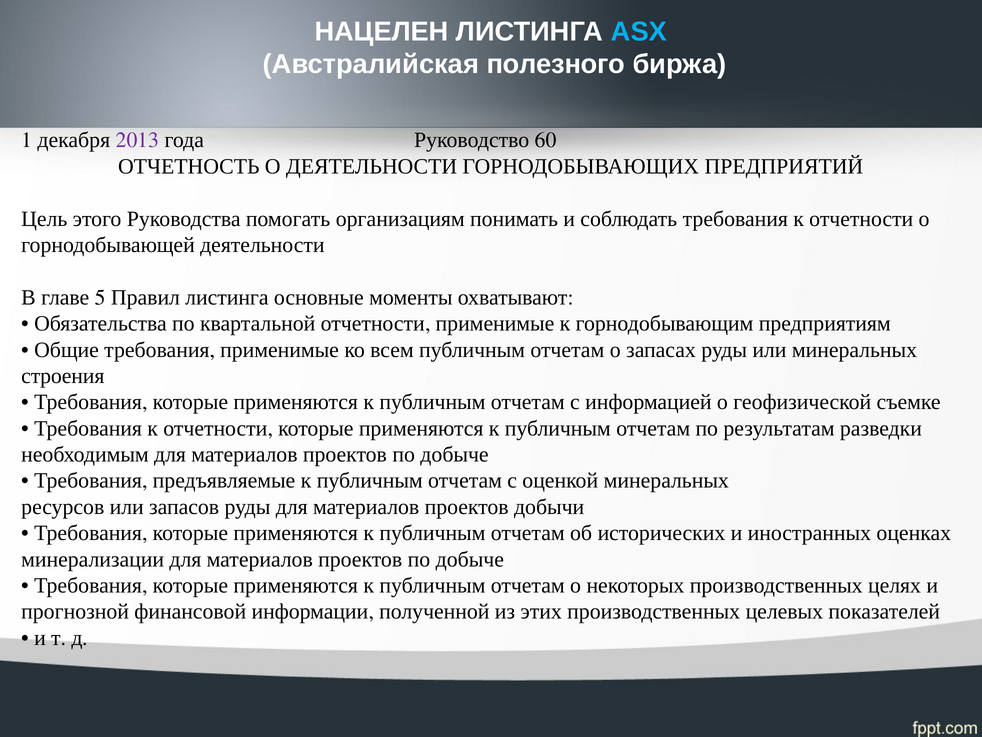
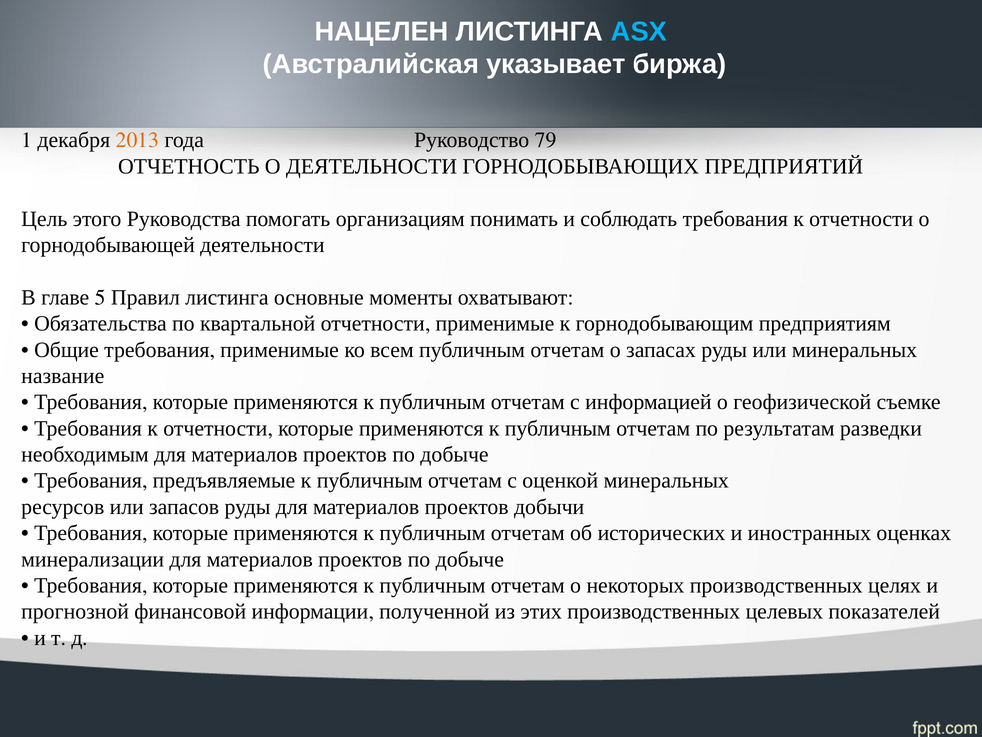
полезного: полезного -> указывает
60: 60 -> 79
2013 colour: purple -> orange
строения: строения -> название
